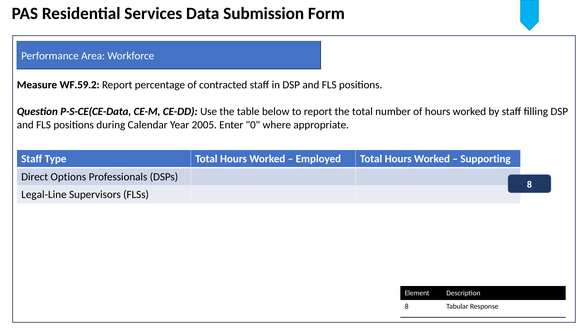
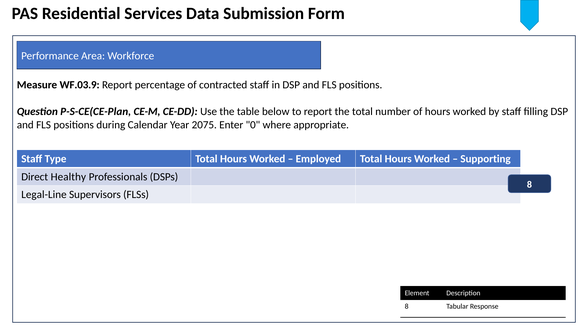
WF.59.2: WF.59.2 -> WF.03.9
P-S-CE(CE-Data: P-S-CE(CE-Data -> P-S-CE(CE-Plan
2005: 2005 -> 2075
Options: Options -> Healthy
